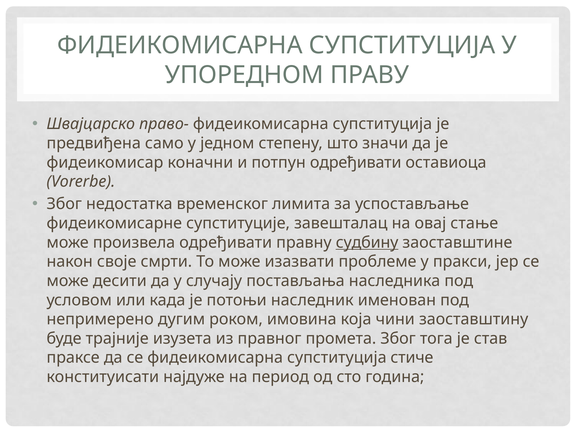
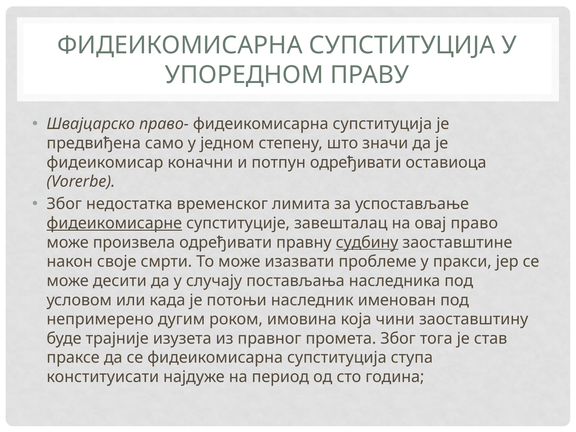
фидеикомисарне underline: none -> present
стање: стање -> право
стиче: стиче -> ступа
